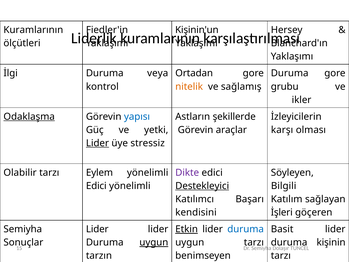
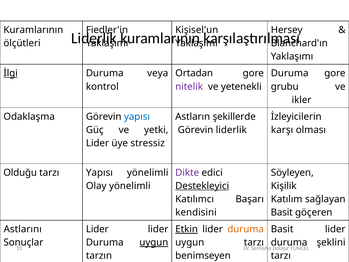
Kişinin'un: Kişinin'un -> Kişisel'un
İlgi underline: none -> present
nitelik colour: orange -> purple
sağlamış: sağlamış -> yetenekli
Odaklaşma underline: present -> none
Görevin araçlar: araçlar -> liderlik
Lider at (97, 143) underline: present -> none
Olabilir: Olabilir -> Olduğu
tarzı Eylem: Eylem -> Yapısı
Edici at (96, 186): Edici -> Olay
Bilgili: Bilgili -> Kişilik
İşleri at (282, 212): İşleri -> Basit
Semiyha at (23, 229): Semiyha -> Astlarını
duruma at (246, 229) colour: blue -> orange
kişinin: kişinin -> şeklini
